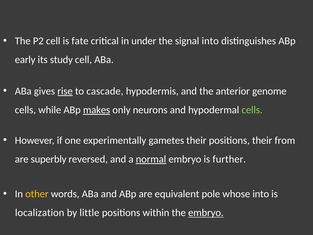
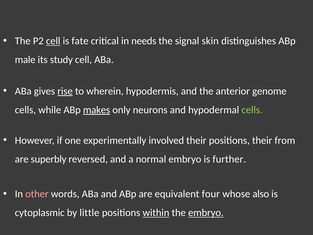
cell at (53, 41) underline: none -> present
under: under -> needs
signal into: into -> skin
early: early -> male
cascade: cascade -> wherein
gametes: gametes -> involved
normal underline: present -> none
other colour: yellow -> pink
pole: pole -> four
whose into: into -> also
localization: localization -> cytoplasmic
within underline: none -> present
